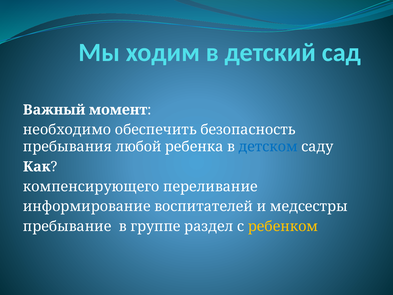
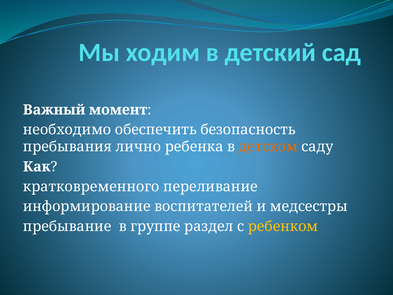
любой: любой -> лично
детском colour: blue -> orange
компенсирующего: компенсирующего -> кратковременного
